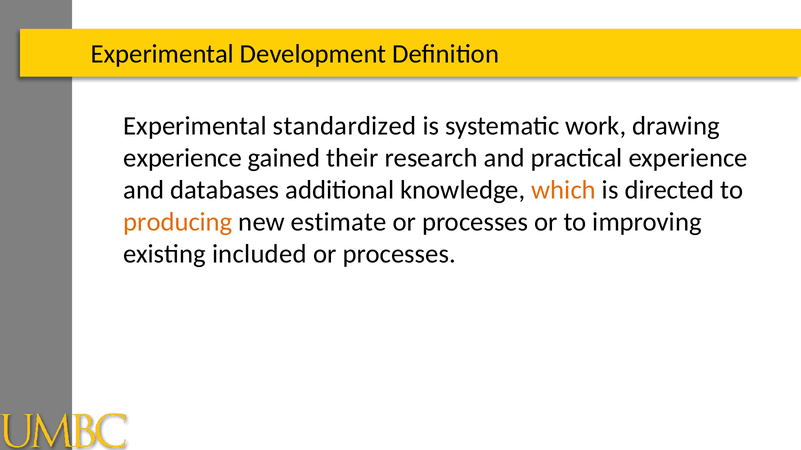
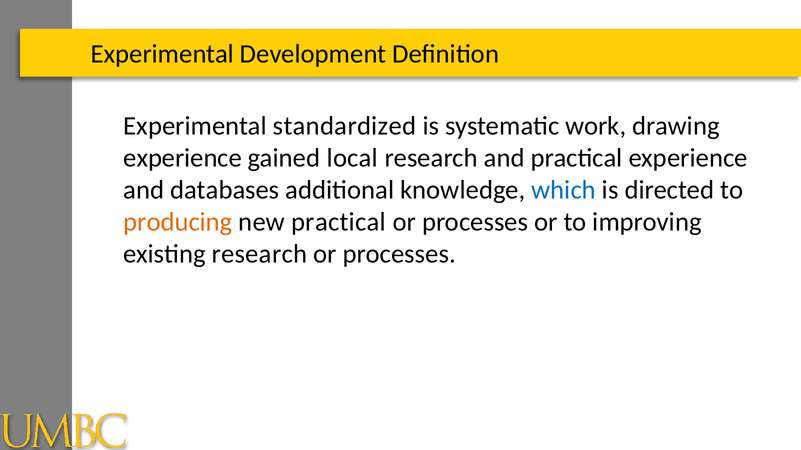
their: their -> local
which colour: orange -> blue
new estimate: estimate -> practical
existing included: included -> research
